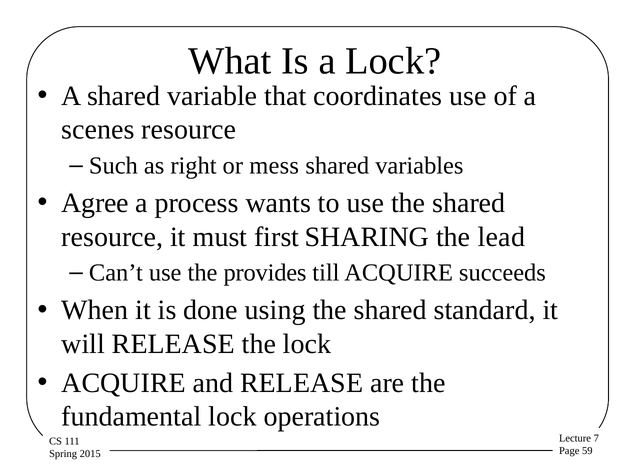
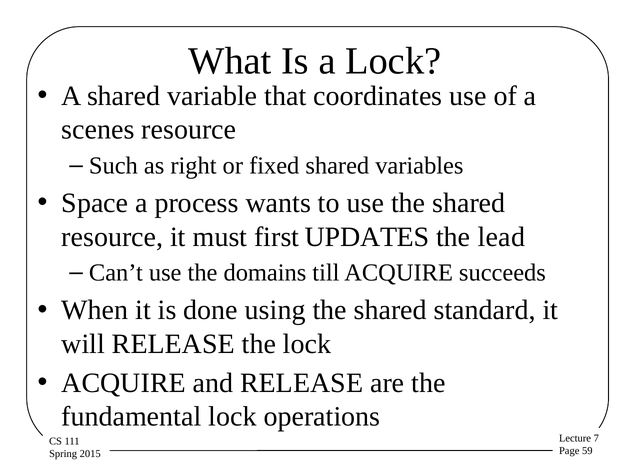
mess: mess -> fixed
Agree: Agree -> Space
SHARING: SHARING -> UPDATES
provides: provides -> domains
